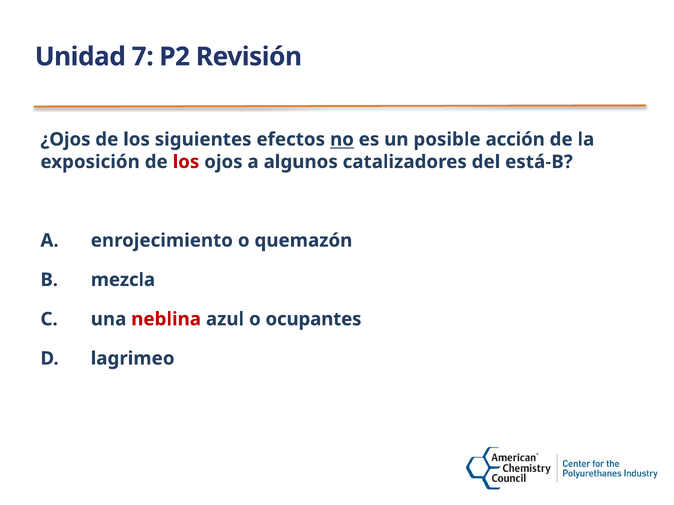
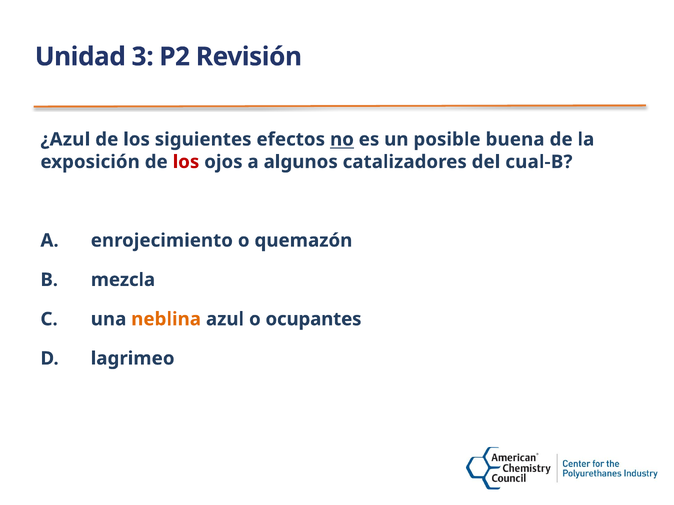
7: 7 -> 3
¿Ojos: ¿Ojos -> ¿Azul
acción: acción -> buena
está-B: está-B -> cual-B
neblina colour: red -> orange
